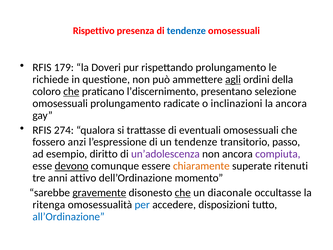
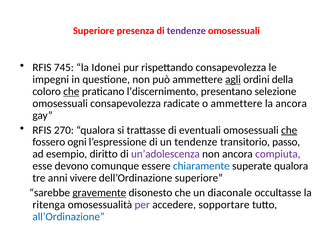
Rispettivo at (94, 31): Rispettivo -> Superiore
tendenze at (186, 31) colour: blue -> purple
179: 179 -> 745
Doveri: Doveri -> Idonei
rispettando prolungamento: prolungamento -> consapevolezza
richiede: richiede -> impegni
omosessuali prolungamento: prolungamento -> consapevolezza
o inclinazioni: inclinazioni -> ammettere
274: 274 -> 270
che at (289, 130) underline: none -> present
anzi: anzi -> ogni
devono underline: present -> none
chiaramente colour: orange -> blue
superate ritenuti: ritenuti -> qualora
attivo: attivo -> vivere
dell’Ordinazione momento: momento -> superiore
che at (183, 193) underline: present -> none
per colour: blue -> purple
disposizioni: disposizioni -> sopportare
